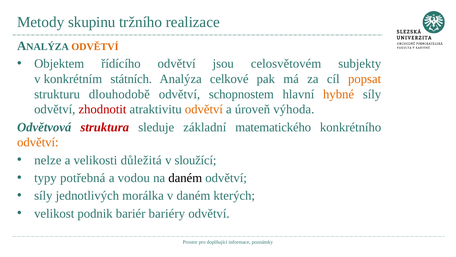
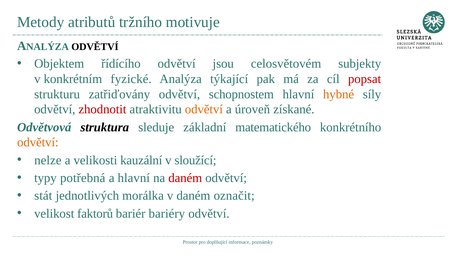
skupinu: skupinu -> atributů
realizace: realizace -> motivuje
ODVĚTVÍ at (95, 47) colour: orange -> black
státních: státních -> fyzické
celkové: celkové -> týkající
popsat colour: orange -> red
dlouhodobě: dlouhodobě -> zatřiďovány
výhoda: výhoda -> získané
struktura colour: red -> black
důležitá: důležitá -> kauzální
a vodou: vodou -> hlavní
daném at (185, 178) colour: black -> red
síly at (43, 195): síly -> stát
kterých: kterých -> označit
podnik: podnik -> faktorů
